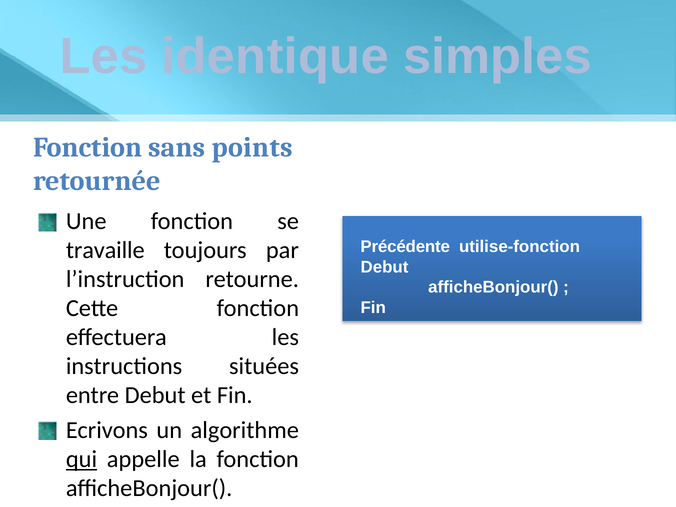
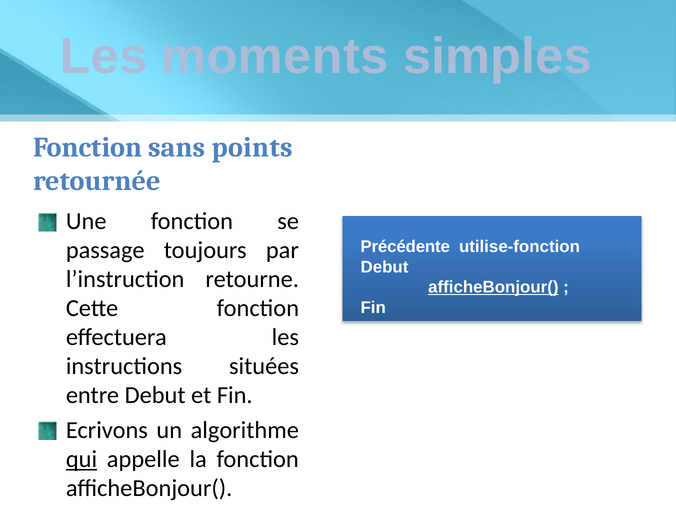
identique: identique -> moments
travaille: travaille -> passage
afficheBonjour( at (493, 287) underline: none -> present
